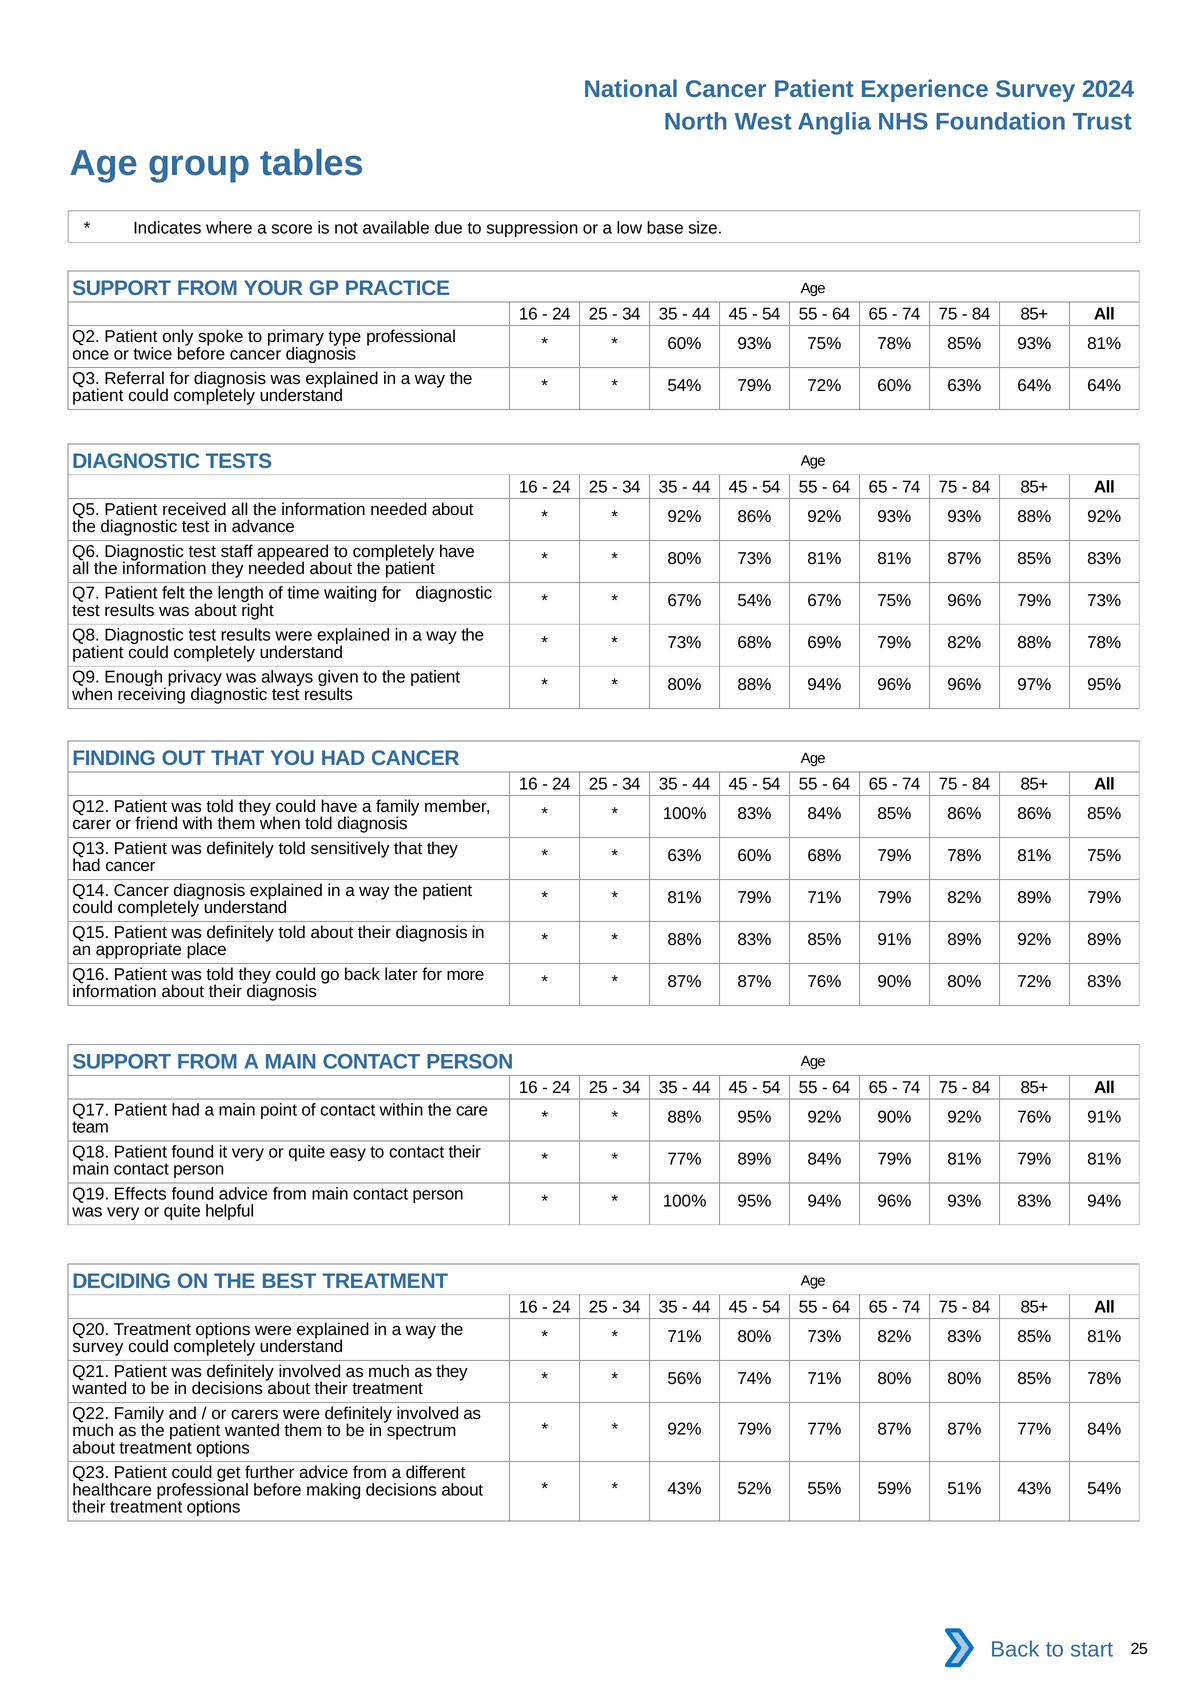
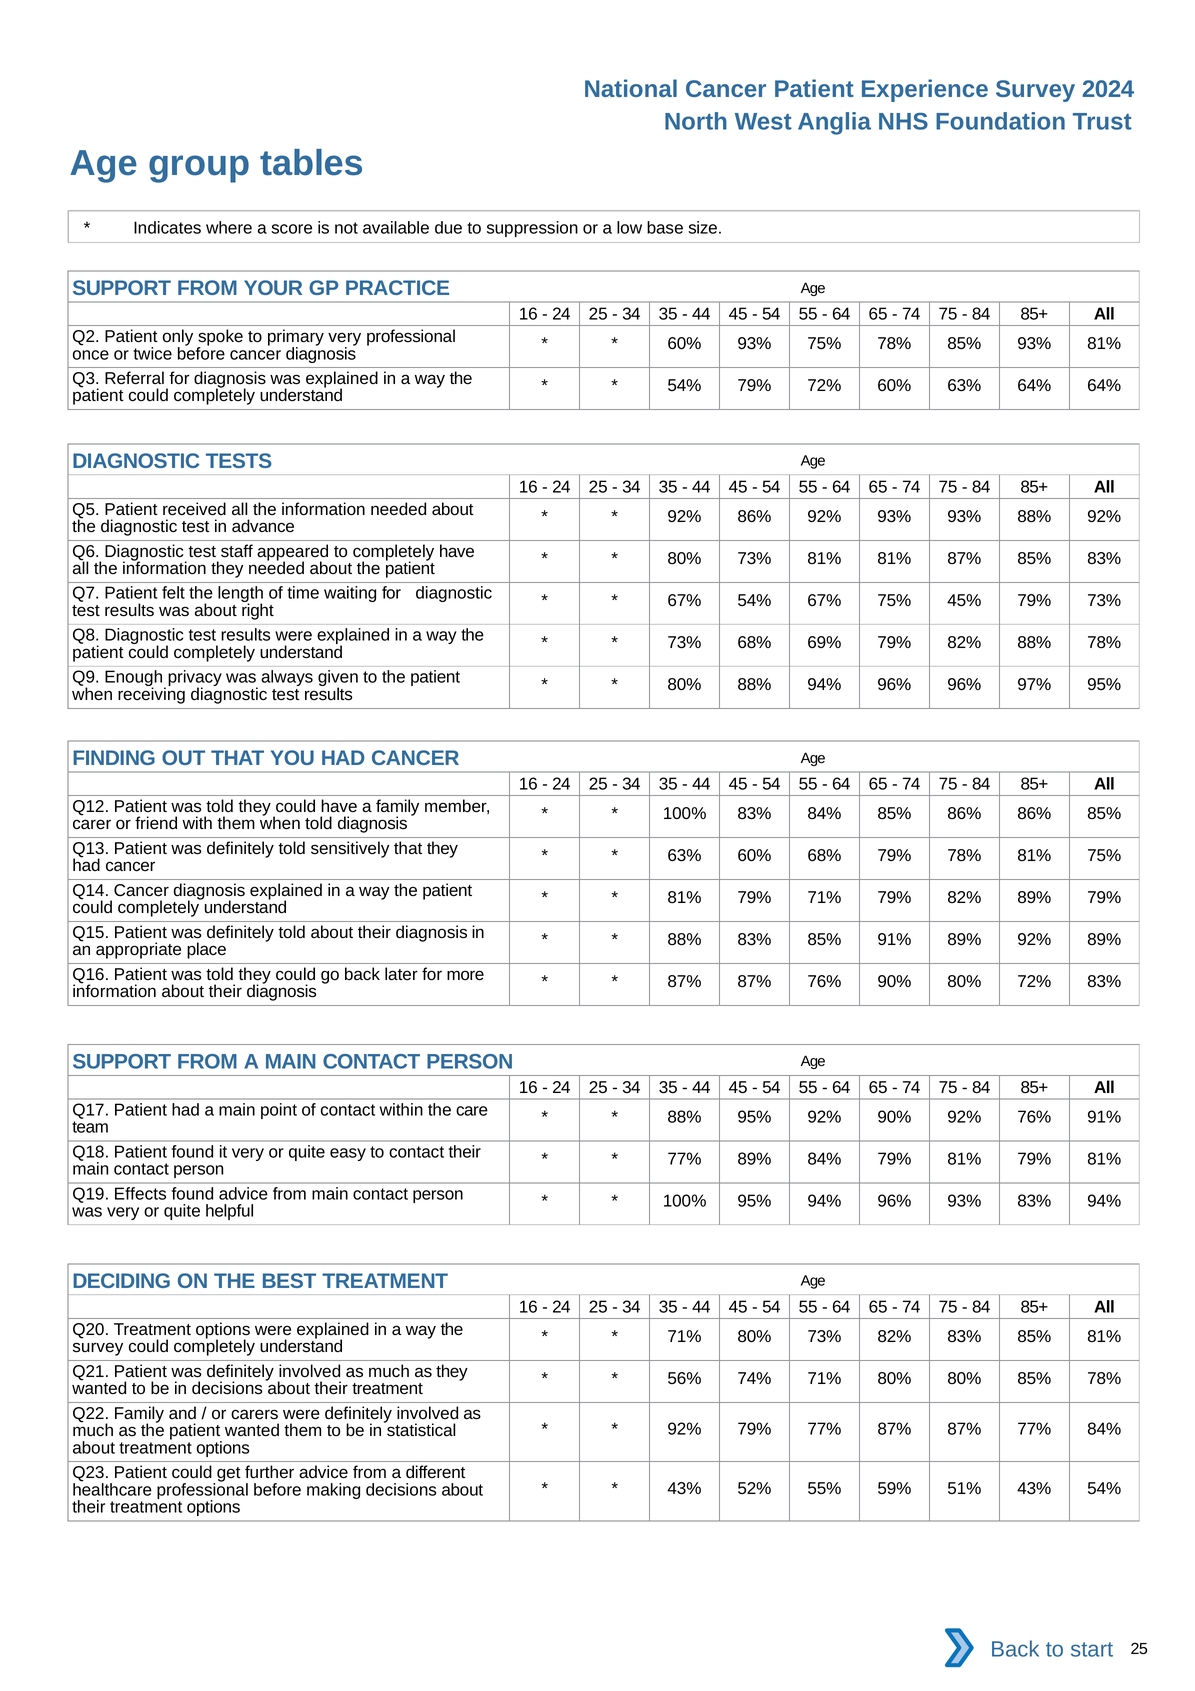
primary type: type -> very
75% 96%: 96% -> 45%
spectrum: spectrum -> statistical
